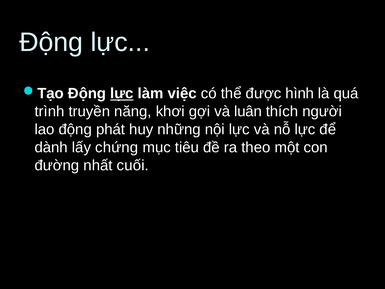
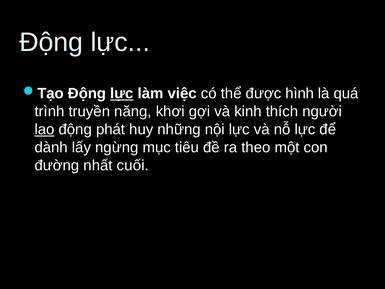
luân: luân -> kinh
lao underline: none -> present
chứng: chứng -> ngừng
